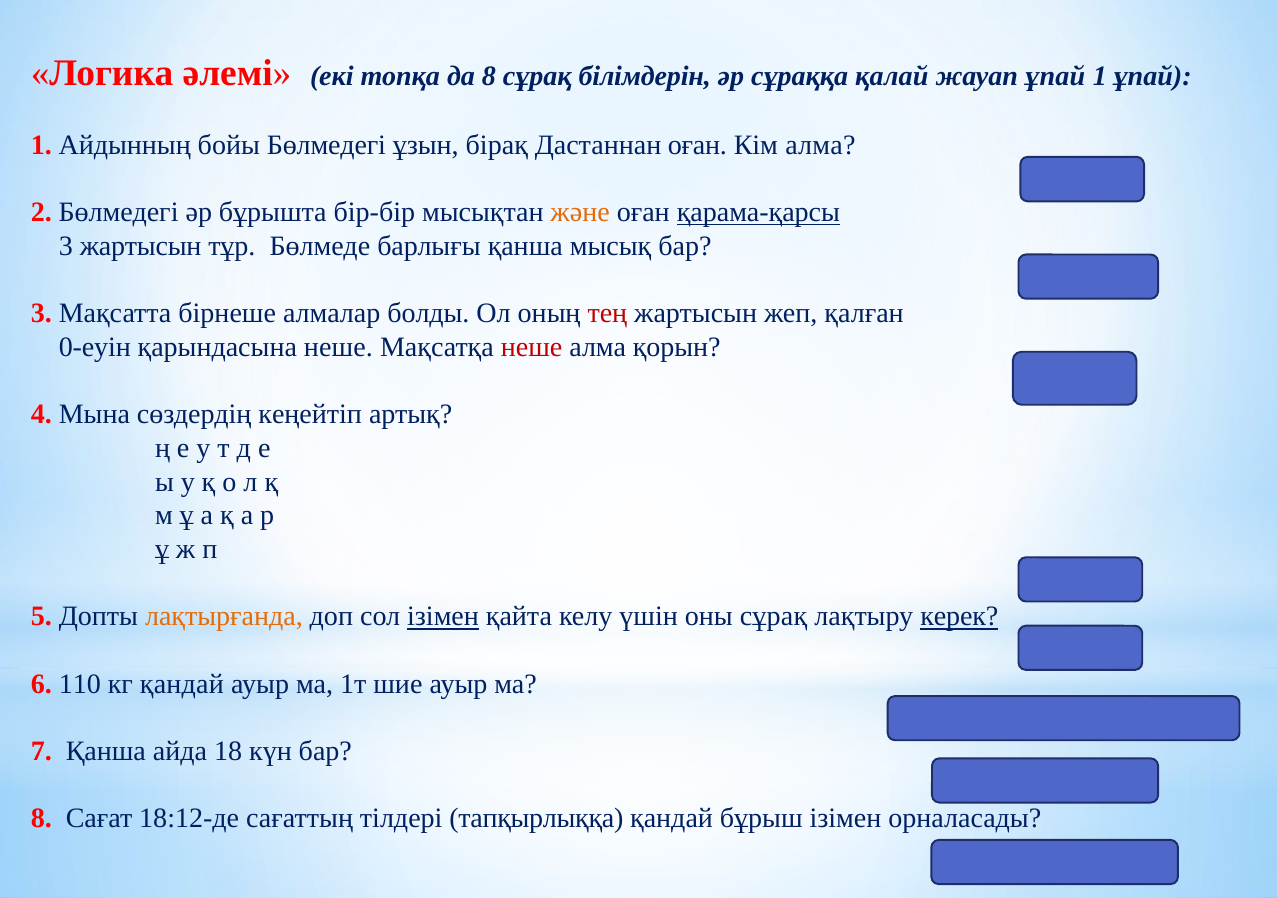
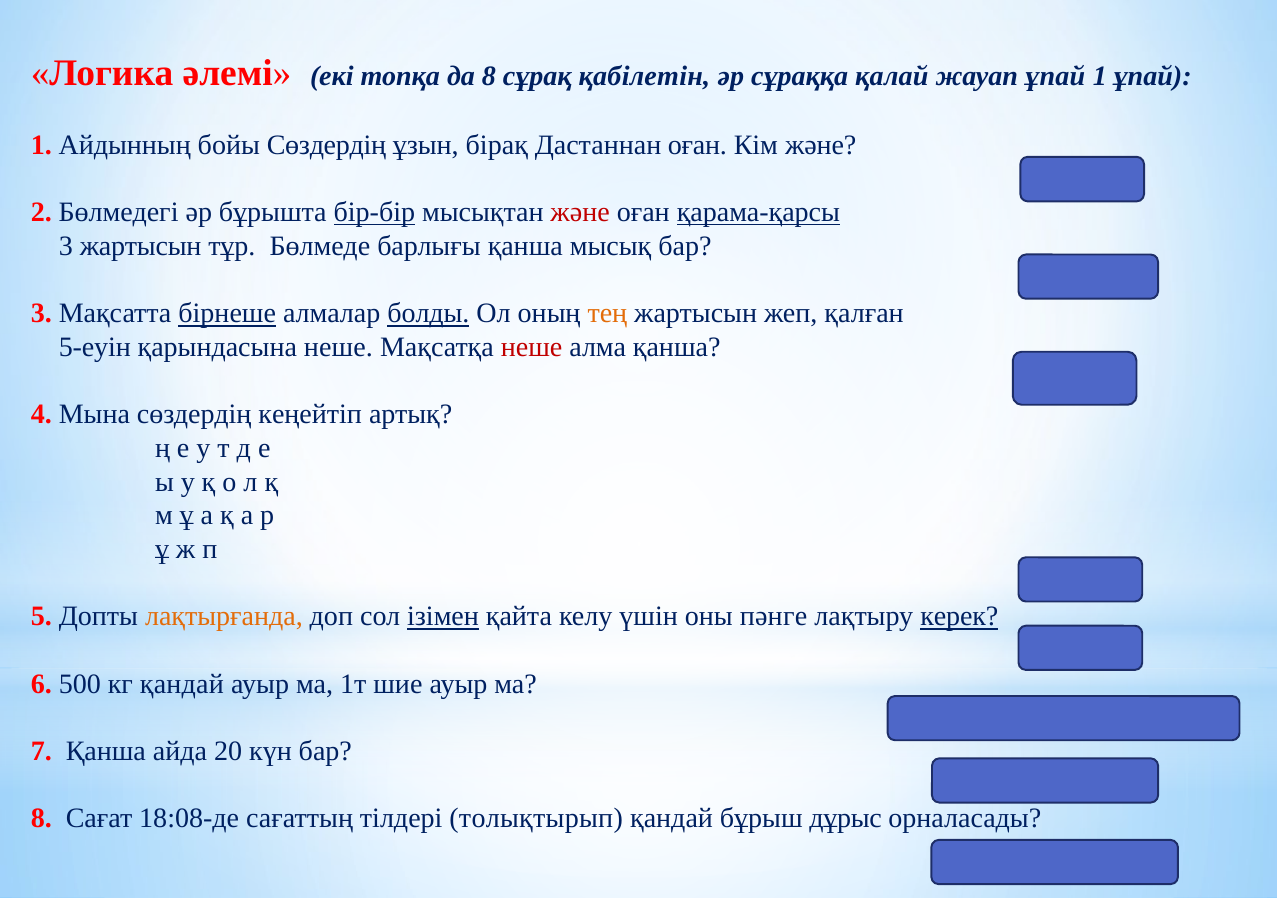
білімдерін: білімдерін -> қабілетін
бойы Бөлмедегі: Бөлмедегі -> Сөздердің
Кім алма: алма -> және
бір-бір underline: none -> present
және at (580, 213) colour: orange -> red
бірнеше underline: none -> present
болды underline: none -> present
тең colour: red -> orange
0-еуін: 0-еуін -> 5-еуін
алма қорын: қорын -> қанша
оны сұрақ: сұрақ -> пәнге
110: 110 -> 500
18: 18 -> 20
18:12-де: 18:12-де -> 18:08-де
тапқырлыққа: тапқырлыққа -> толықтырып
бұрыш ізімен: ізімен -> дұрыс
